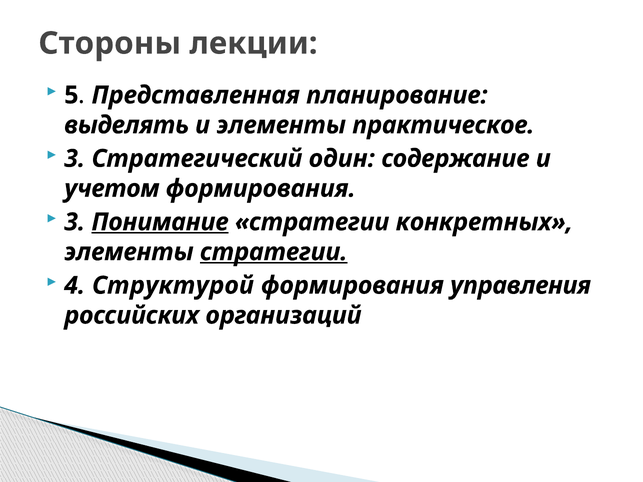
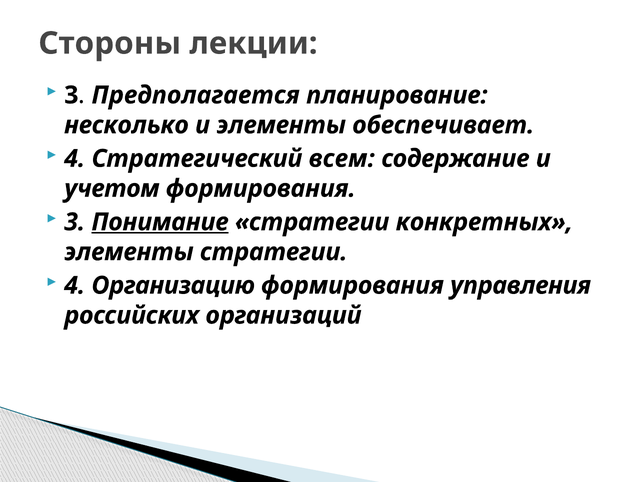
5 at (71, 95): 5 -> 3
Представленная: Представленная -> Предполагается
выделять: выделять -> несколько
практическое: практическое -> обеспечивает
3 at (75, 159): 3 -> 4
один: один -> всем
стратегии at (274, 252) underline: present -> none
Структурой: Структурой -> Организацию
